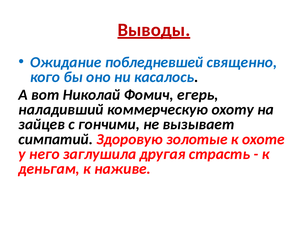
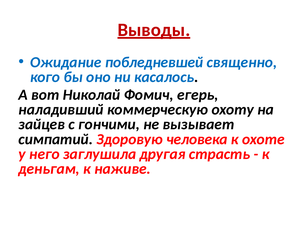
золотые: золотые -> человека
